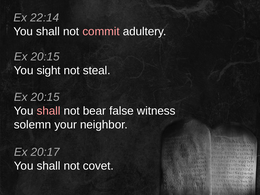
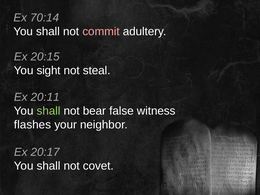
22:14: 22:14 -> 70:14
20:15 at (45, 97): 20:15 -> 20:11
shall at (49, 111) colour: pink -> light green
solemn: solemn -> flashes
